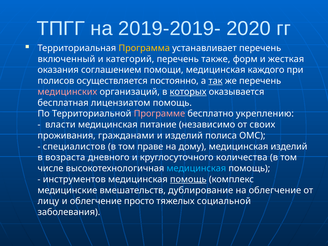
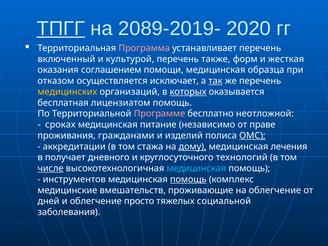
ТПГГ underline: none -> present
2019-2019-: 2019-2019- -> 2089-2019-
Программа colour: yellow -> pink
категорий: категорий -> культурой
каждого: каждого -> образца
полисов: полисов -> отказом
постоянно: постоянно -> исключает
медицинских colour: pink -> yellow
укреплению: укреплению -> неотложной
власти: власти -> сроках
своих: своих -> праве
ОМС underline: none -> present
специалистов: специалистов -> аккредитации
праве: праве -> стажа
дому underline: none -> present
медицинская изделий: изделий -> лечения
возраста: возраста -> получает
количества: количества -> технологий
числе underline: none -> present
дублирование: дублирование -> проживающие
лицу: лицу -> дней
